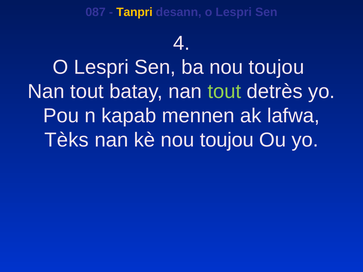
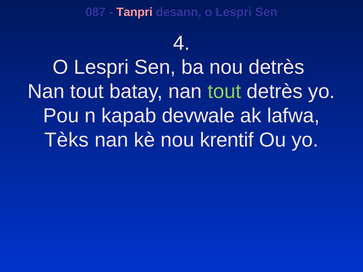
Tanpri colour: yellow -> pink
ba nou toujou: toujou -> detrès
mennen: mennen -> devwale
kè nou toujou: toujou -> krentif
